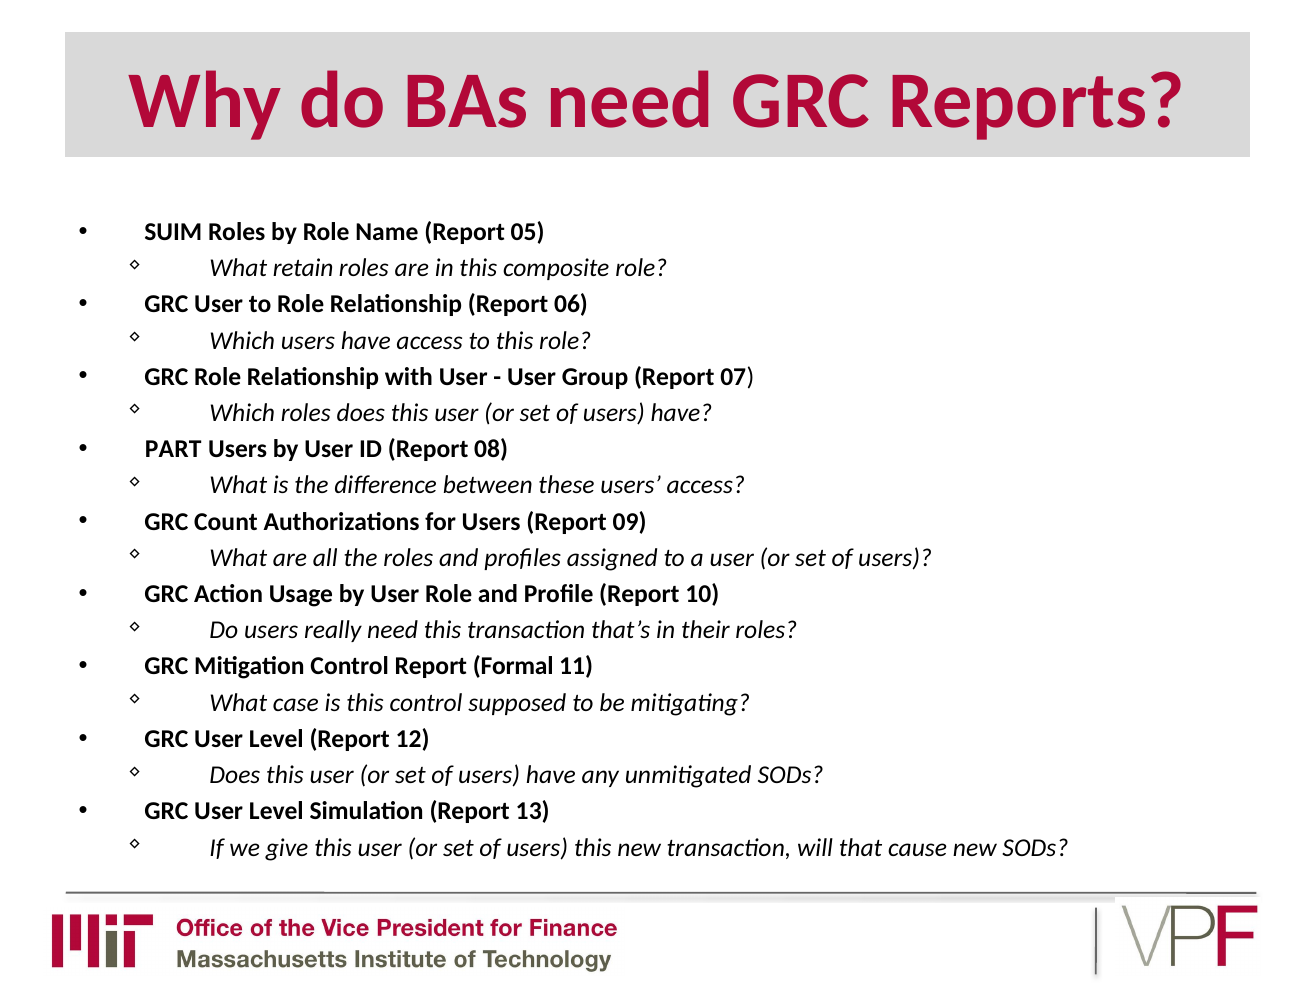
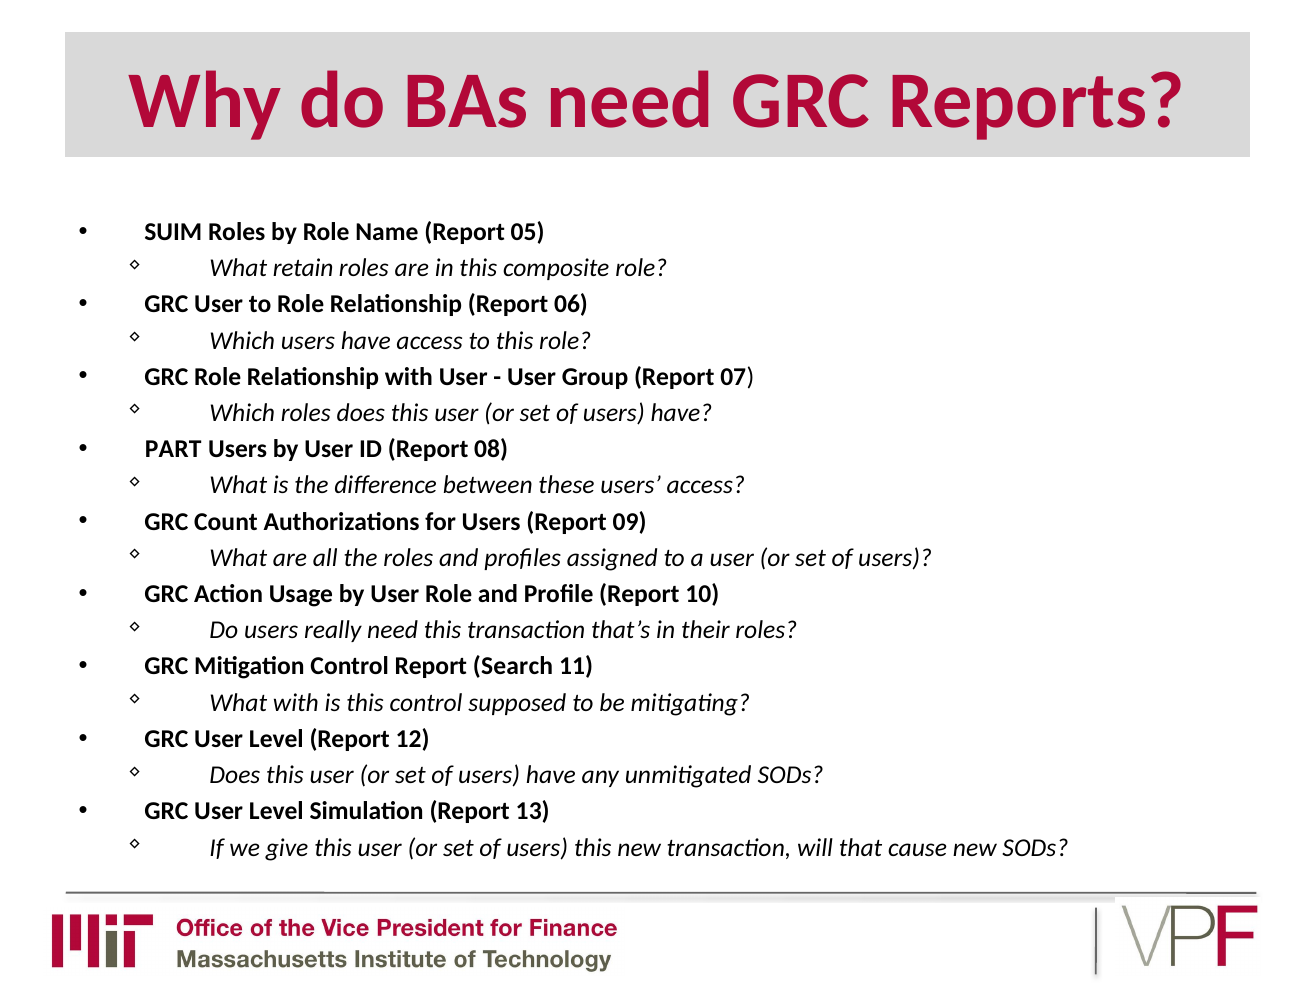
Formal: Formal -> Search
What case: case -> with
